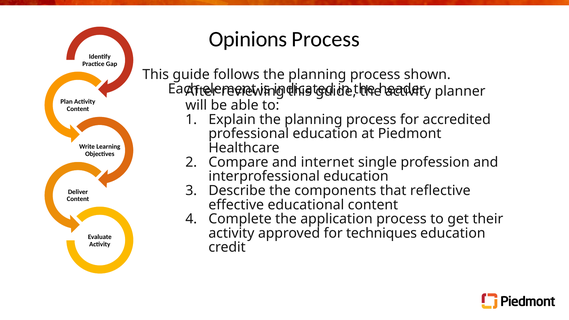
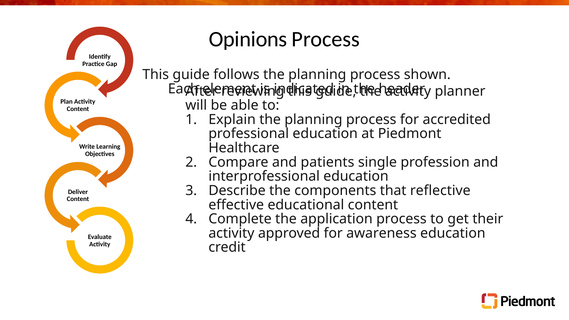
internet: internet -> patients
techniques: techniques -> awareness
